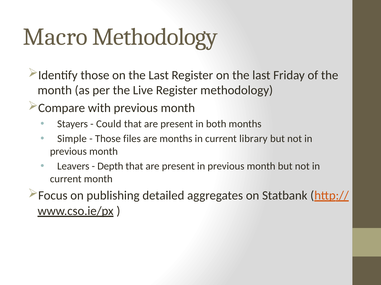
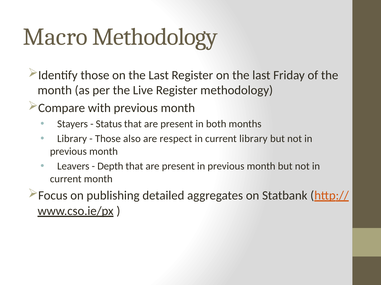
Could: Could -> Status
Simple at (72, 139): Simple -> Library
files: files -> also
are months: months -> respect
